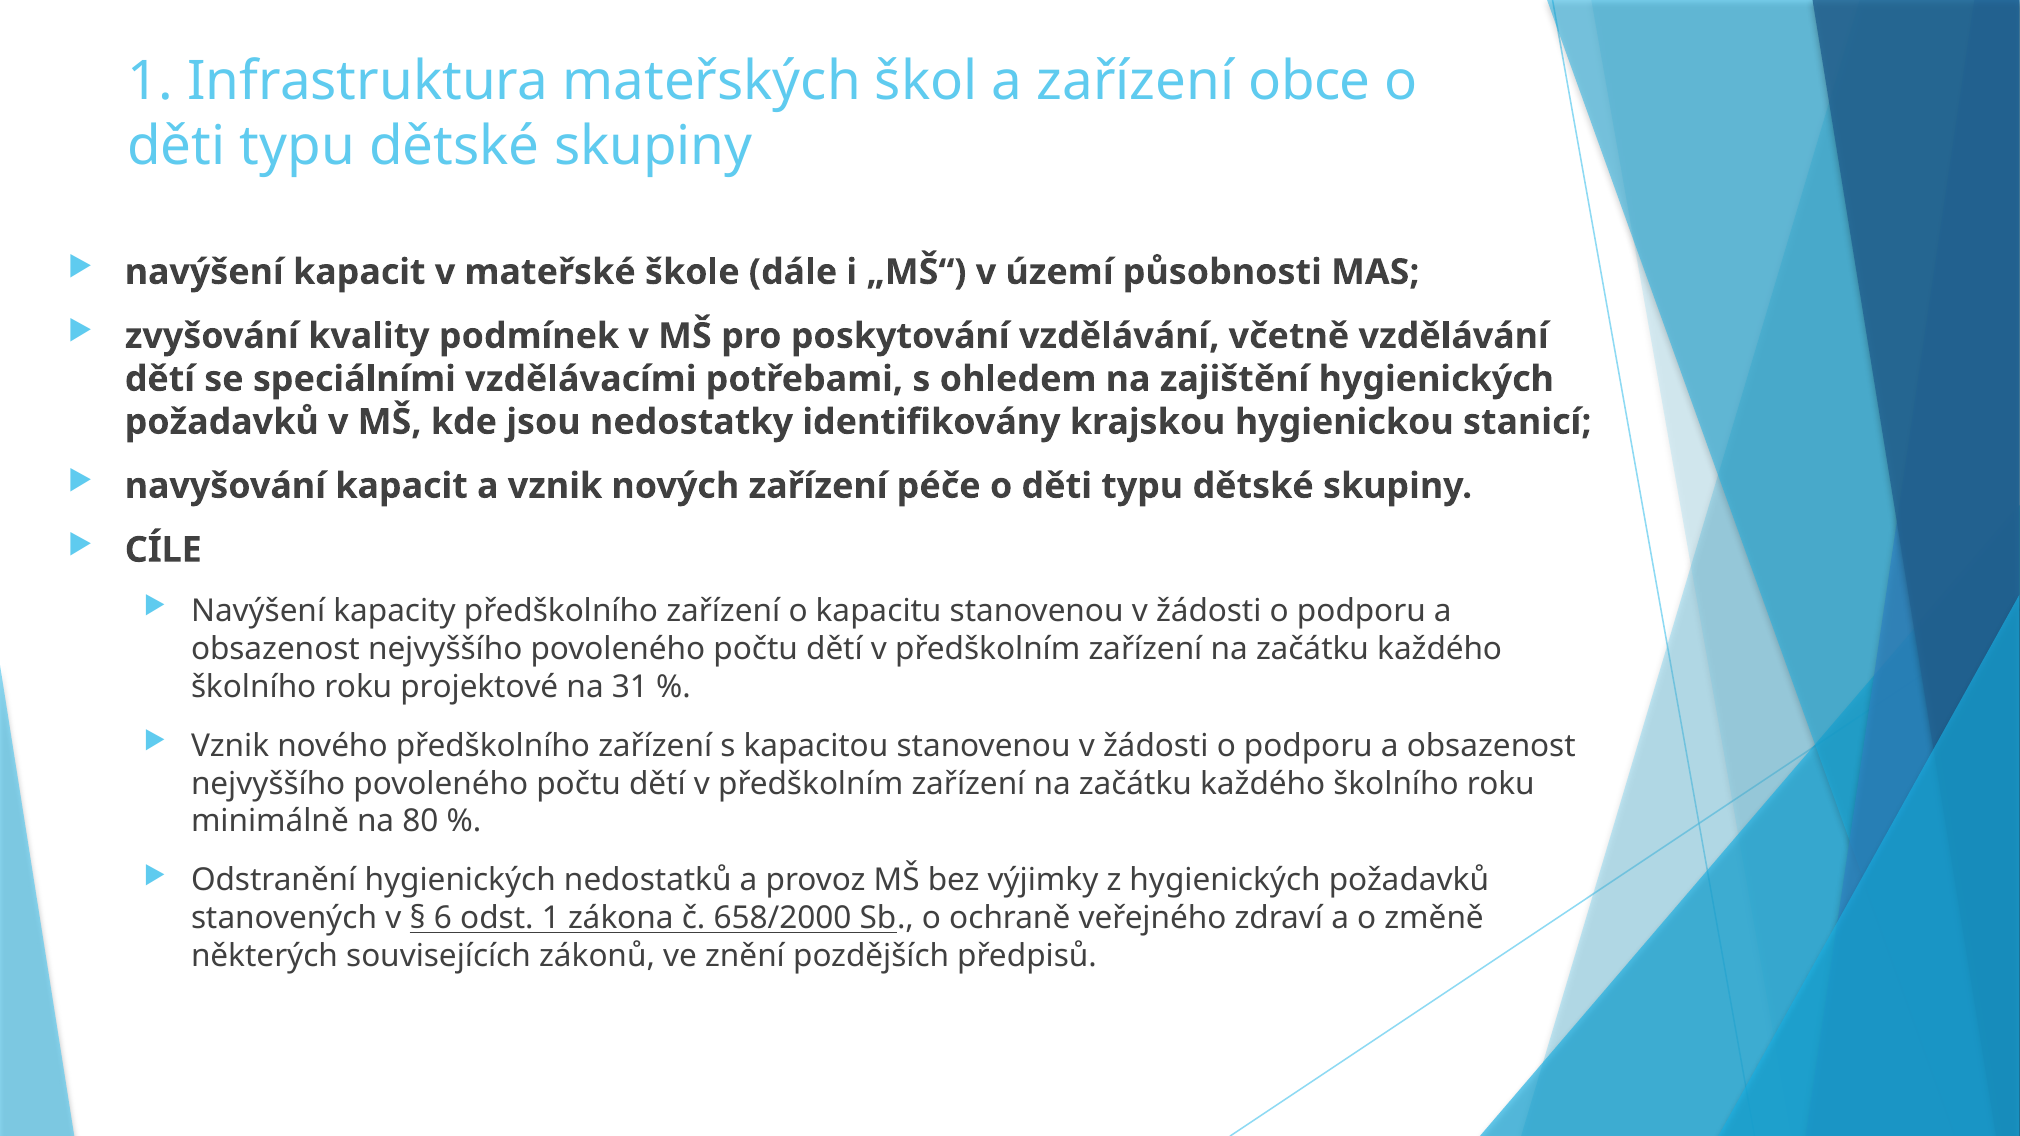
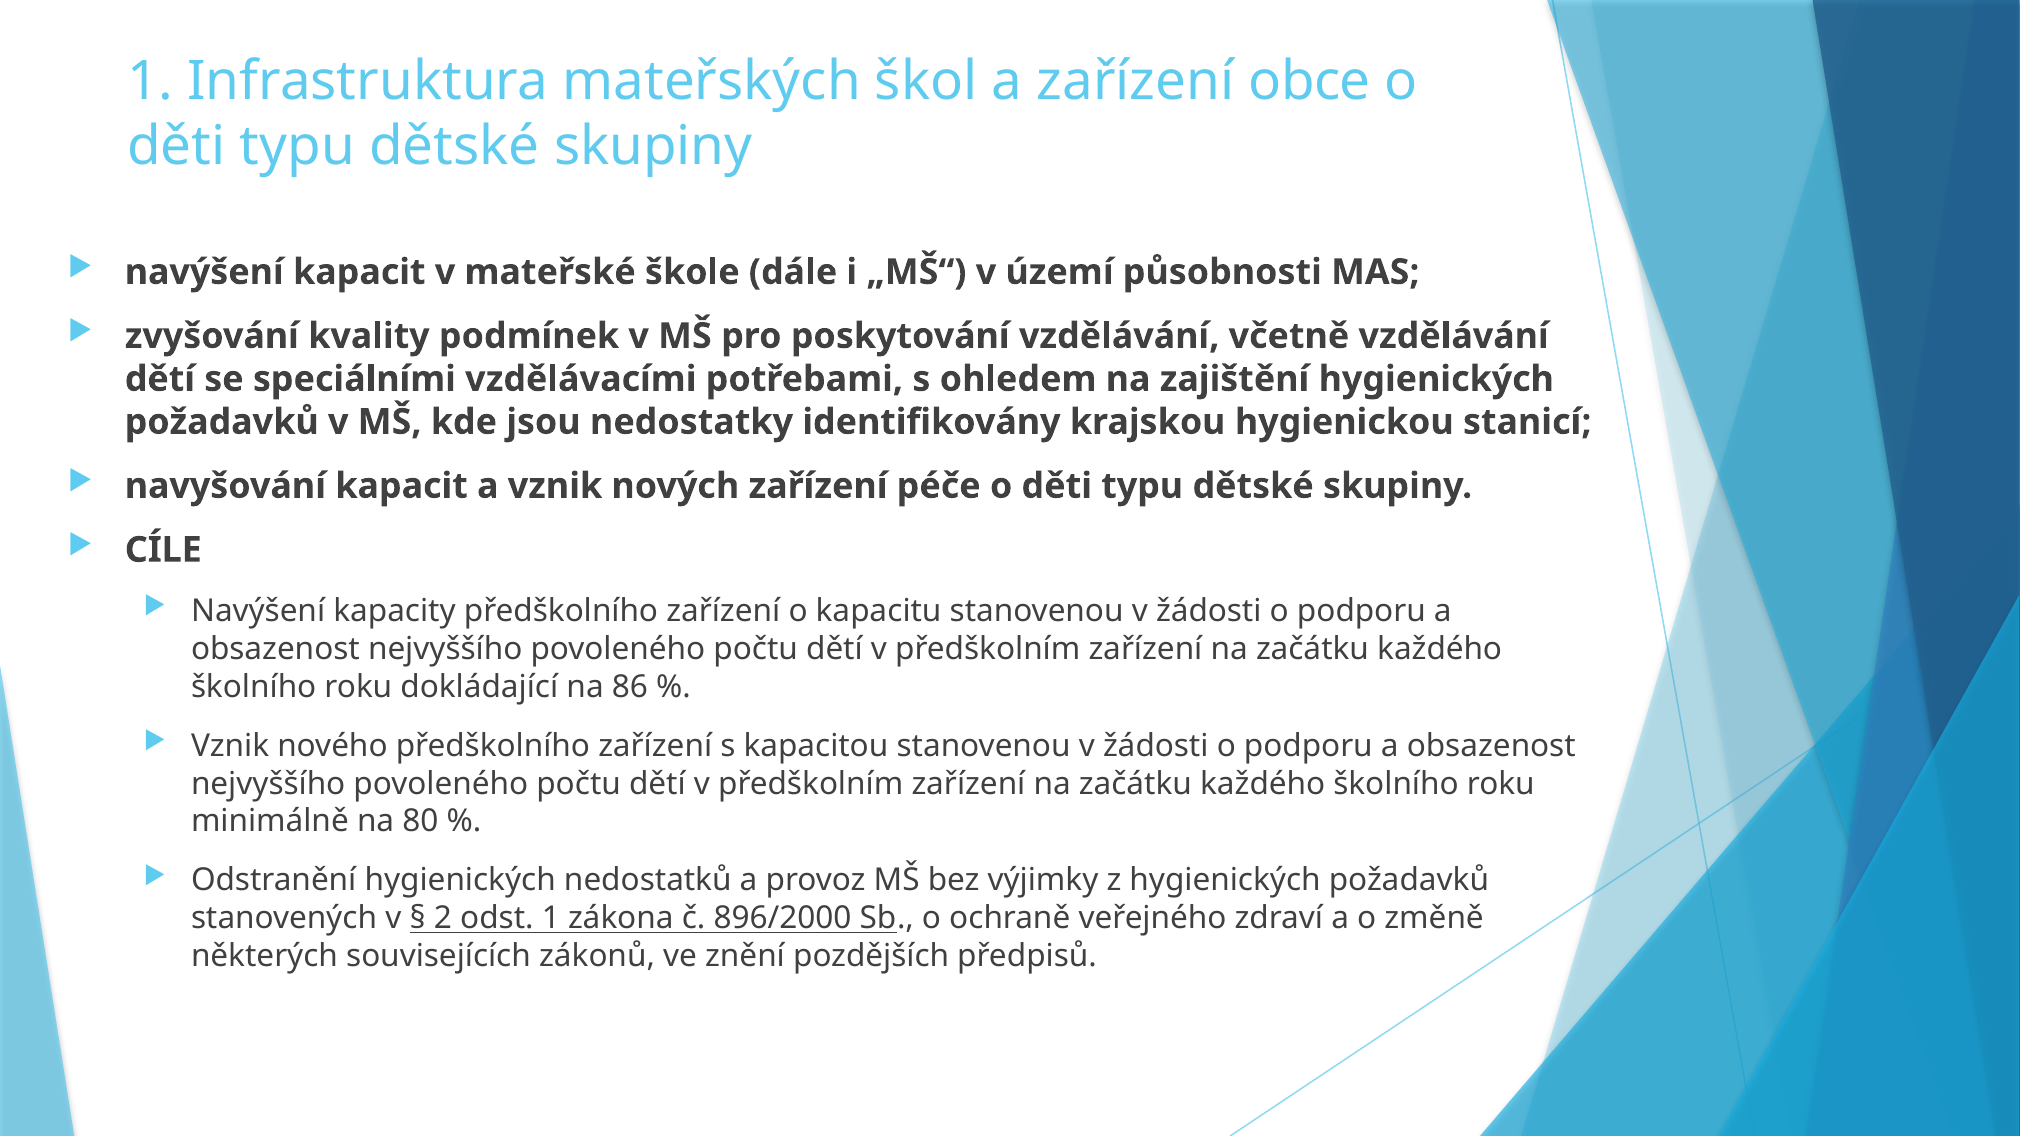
projektové: projektové -> dokládající
31: 31 -> 86
6: 6 -> 2
658/2000: 658/2000 -> 896/2000
